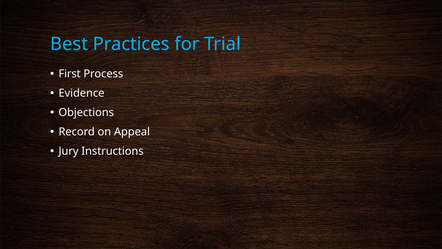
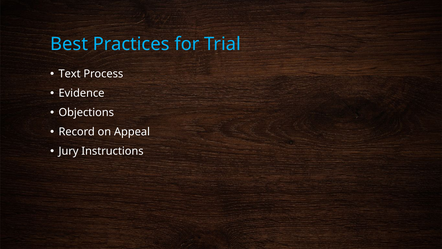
First: First -> Text
